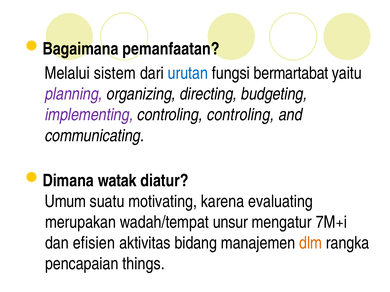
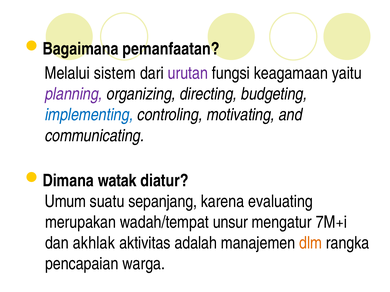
urutan colour: blue -> purple
bermartabat: bermartabat -> keagamaan
implementing colour: purple -> blue
controling controling: controling -> motivating
motivating: motivating -> sepanjang
efisien: efisien -> akhlak
bidang: bidang -> adalah
things: things -> warga
